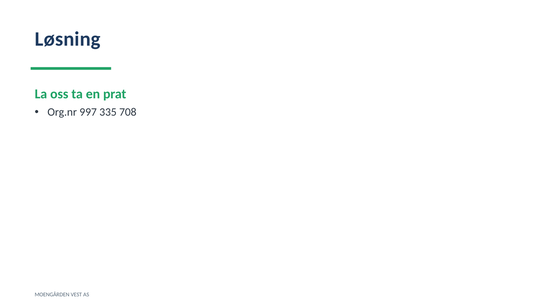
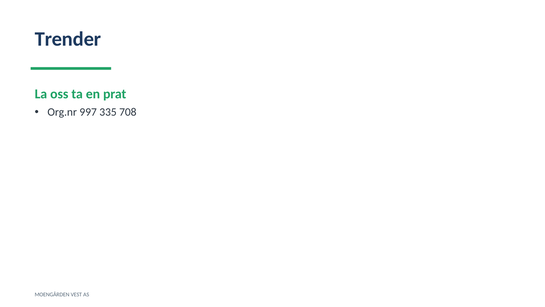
Løsning: Løsning -> Trender
